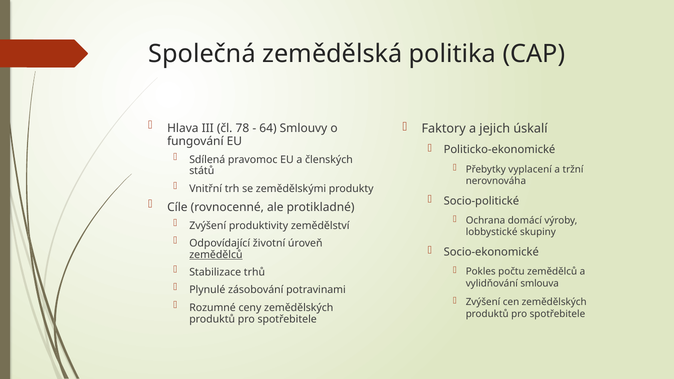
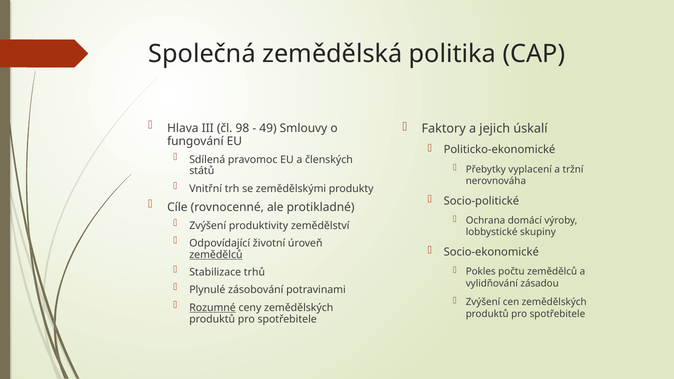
78: 78 -> 98
64: 64 -> 49
smlouva: smlouva -> zásadou
Rozumné underline: none -> present
